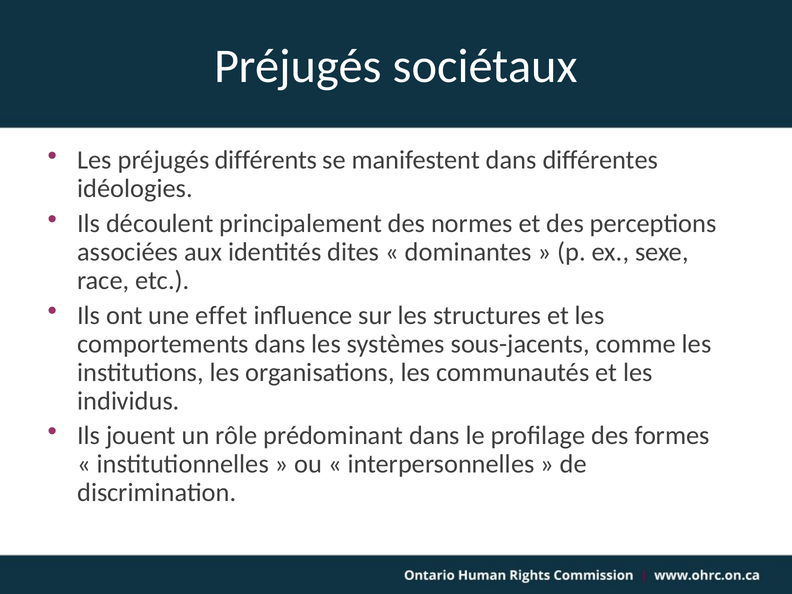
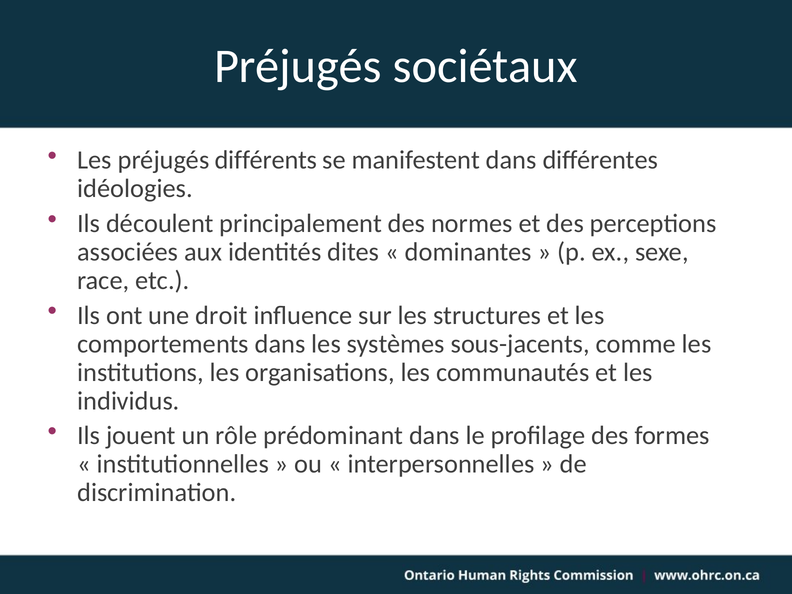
effet: effet -> droit
